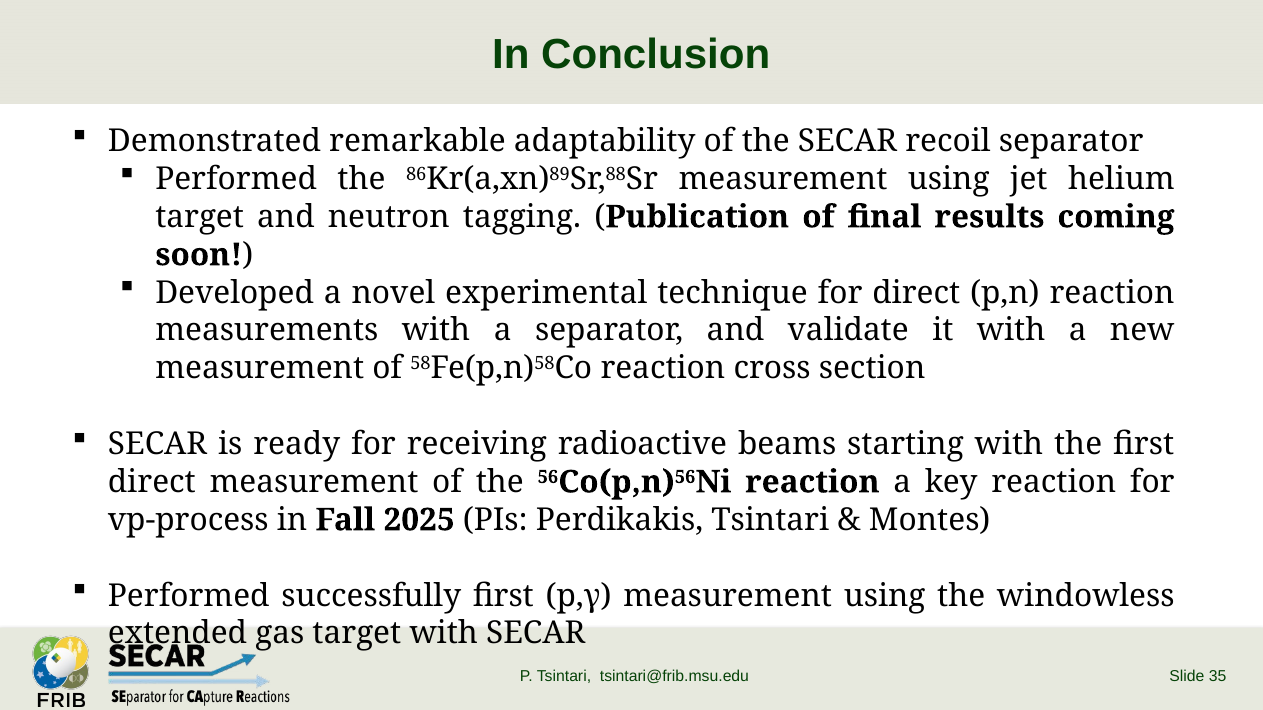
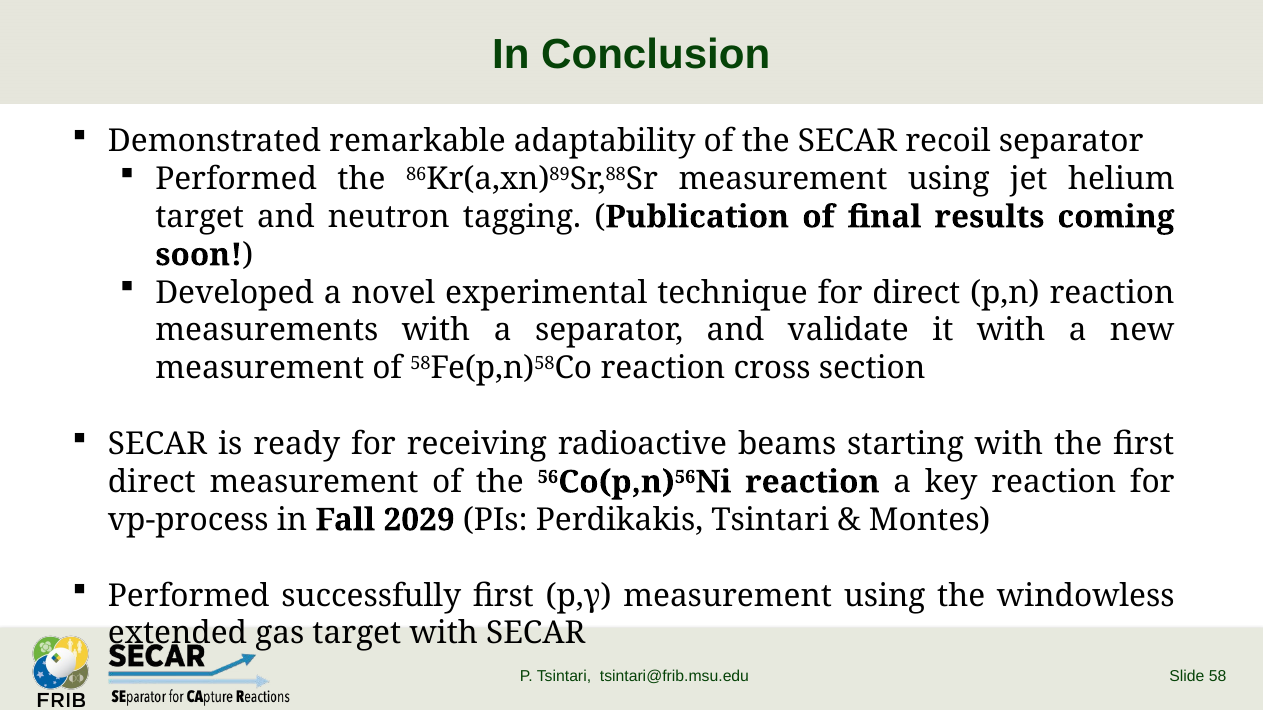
2025: 2025 -> 2029
35: 35 -> 58
